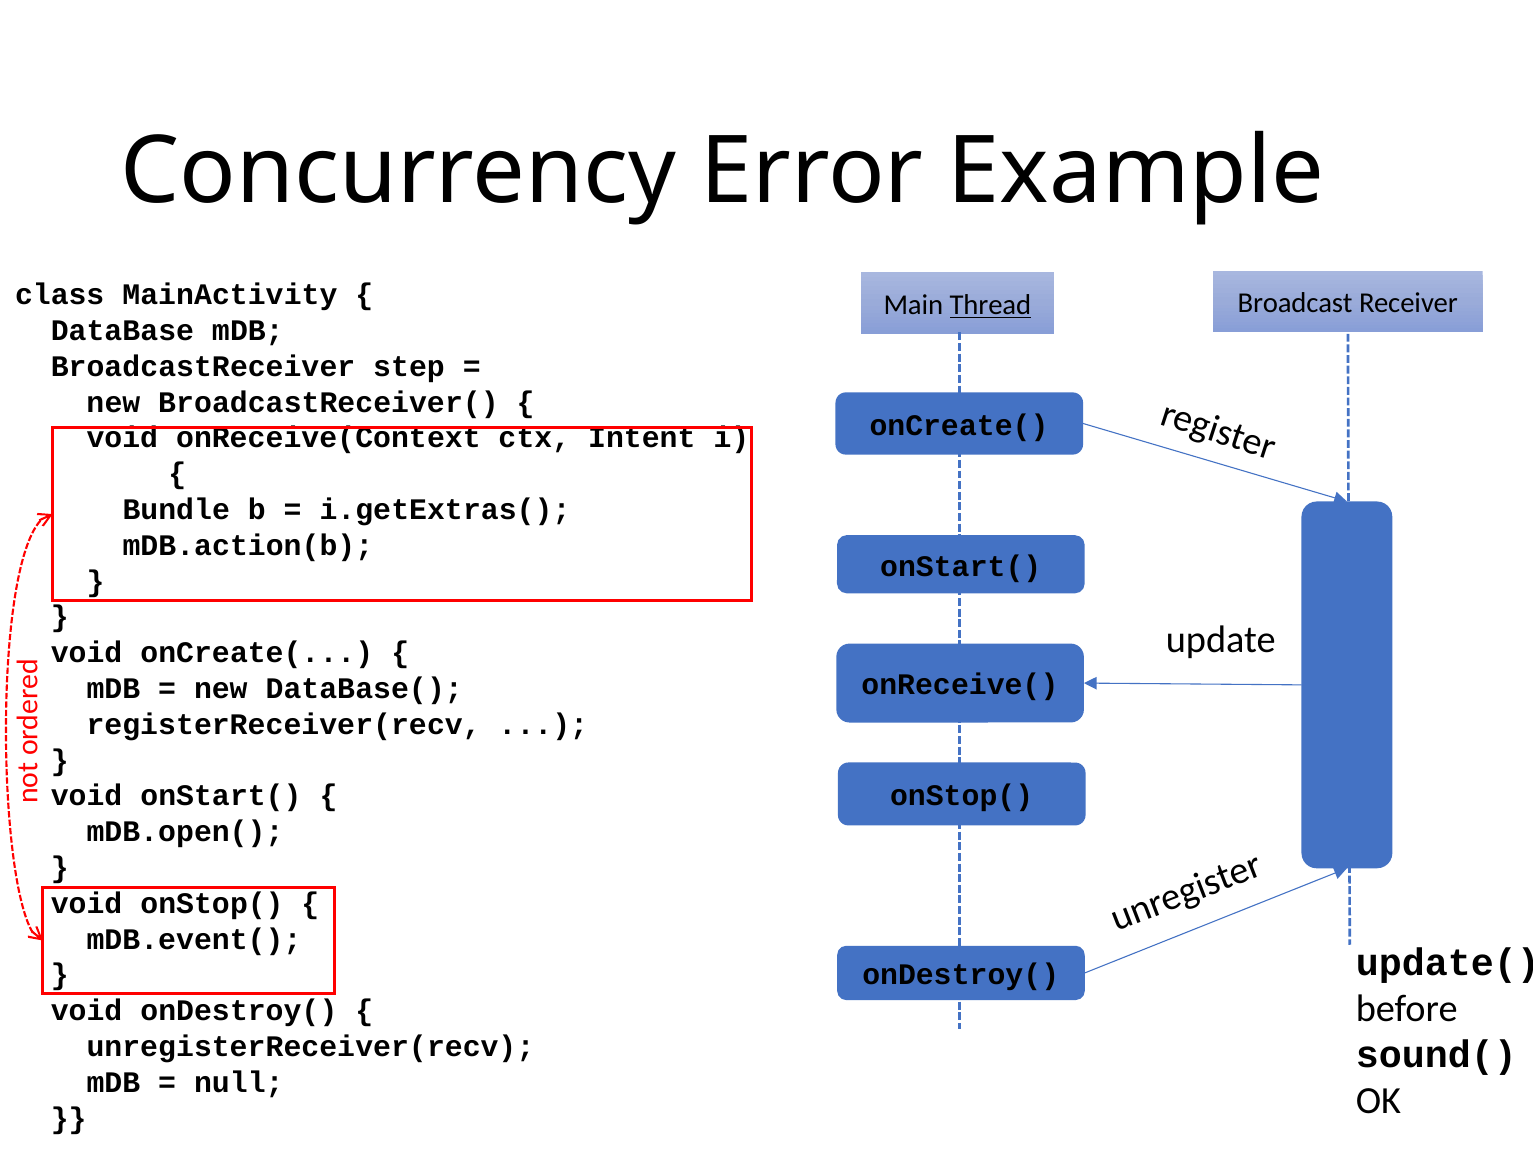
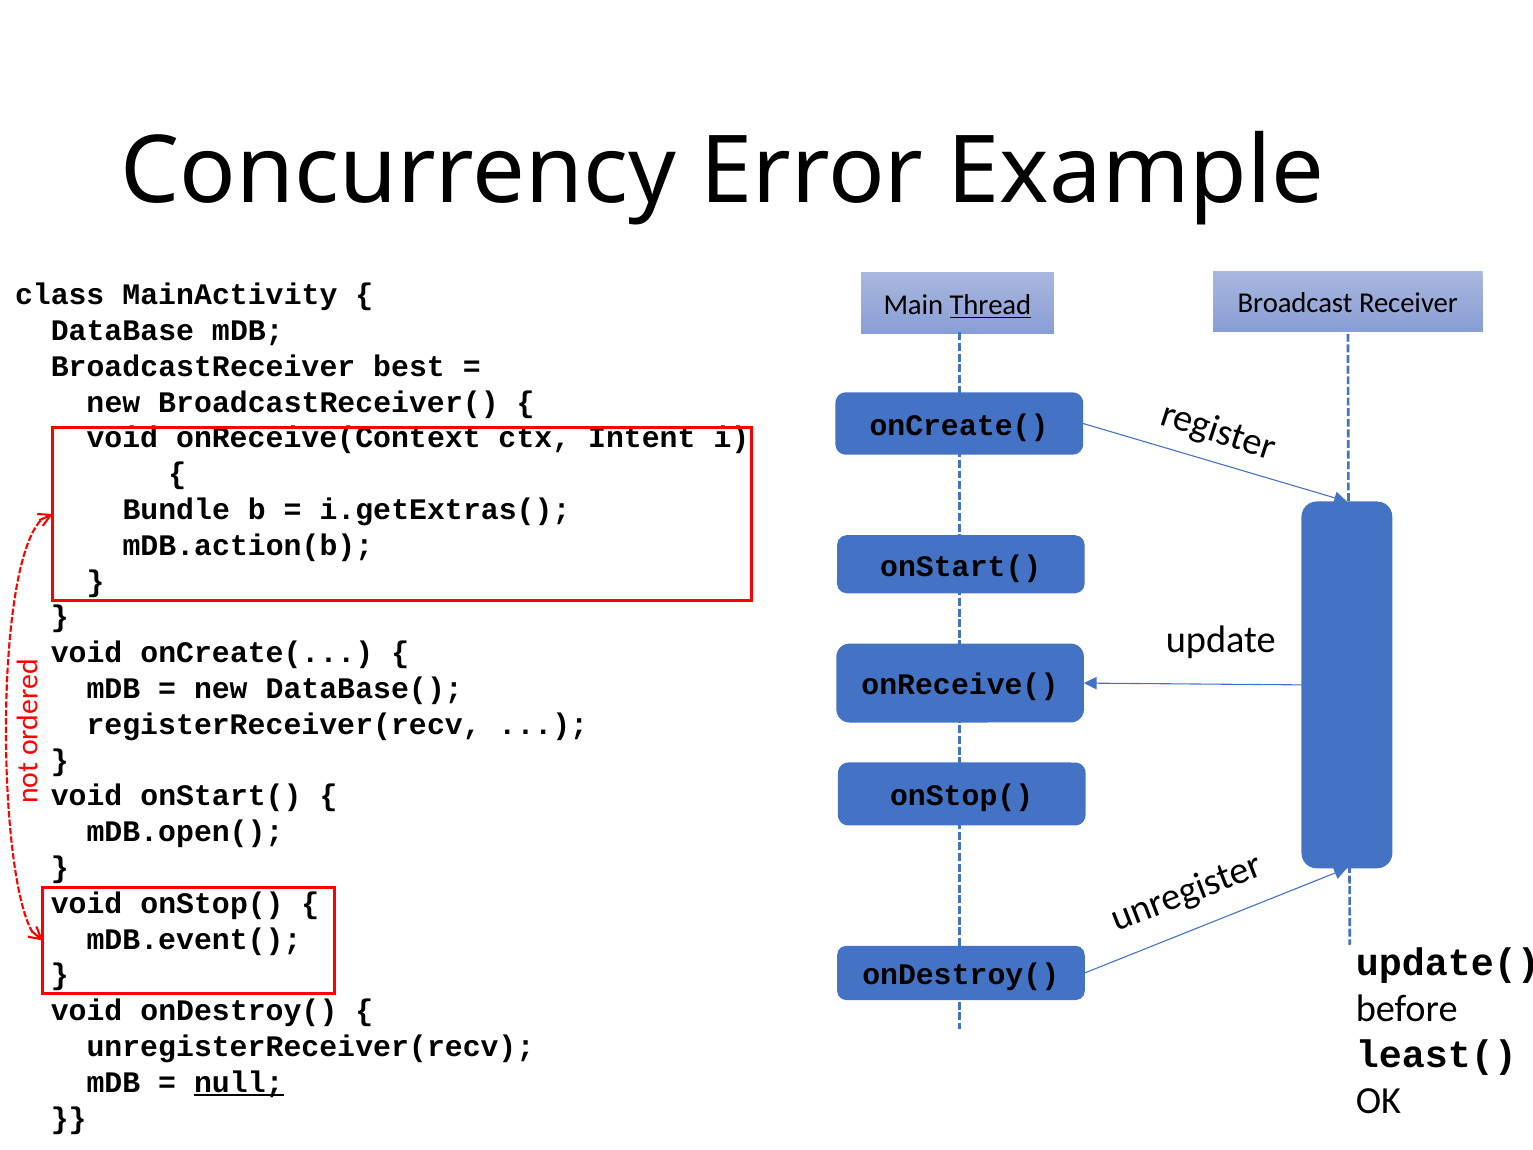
step: step -> best
sound(: sound( -> least(
null underline: none -> present
